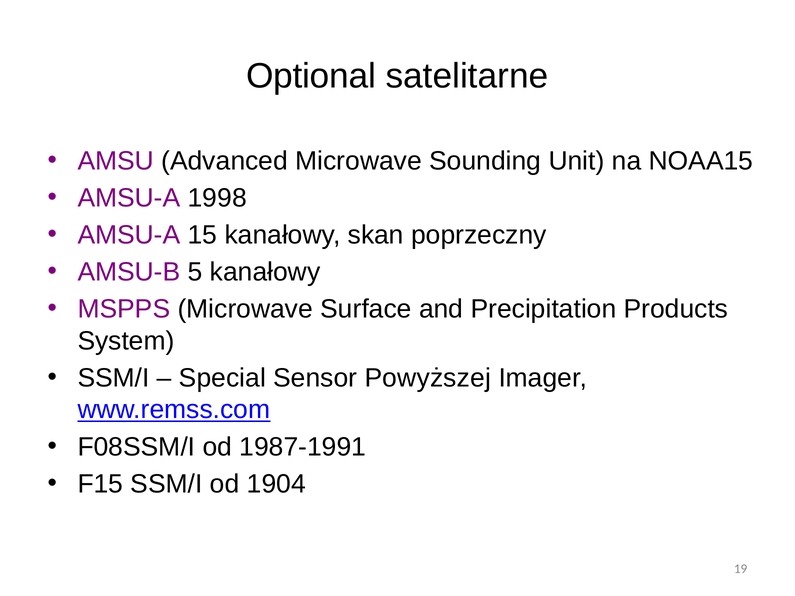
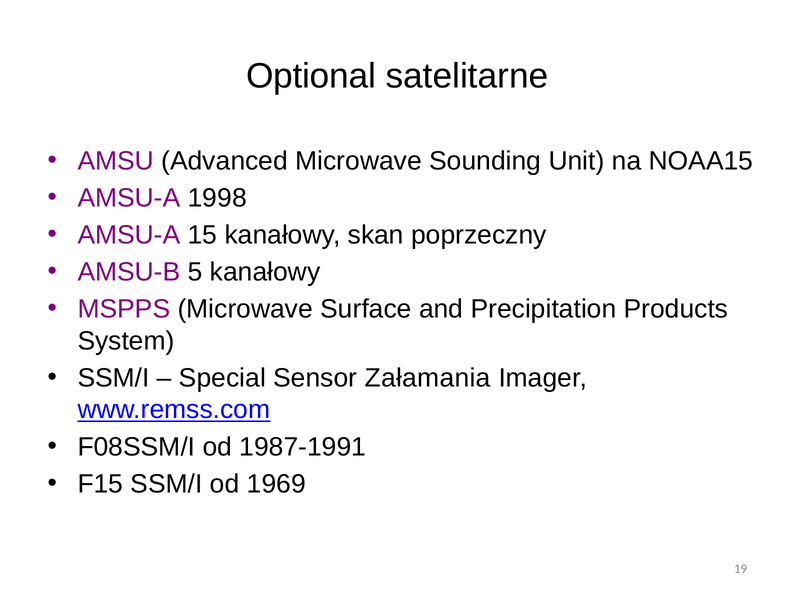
Powyższej: Powyższej -> Załamania
1904: 1904 -> 1969
